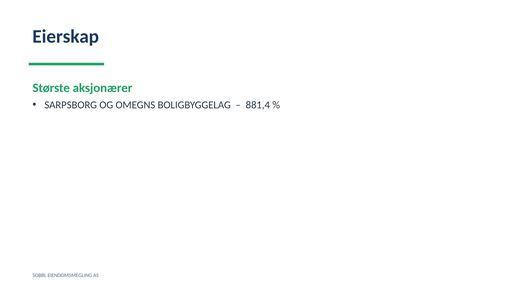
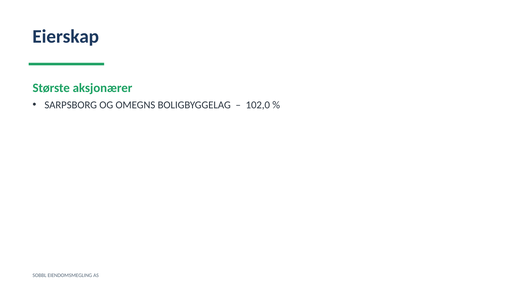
881,4: 881,4 -> 102,0
